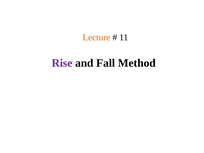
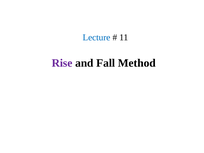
Lecture colour: orange -> blue
